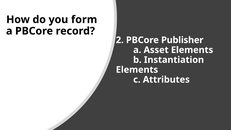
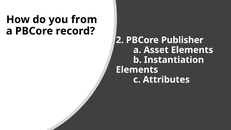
form: form -> from
